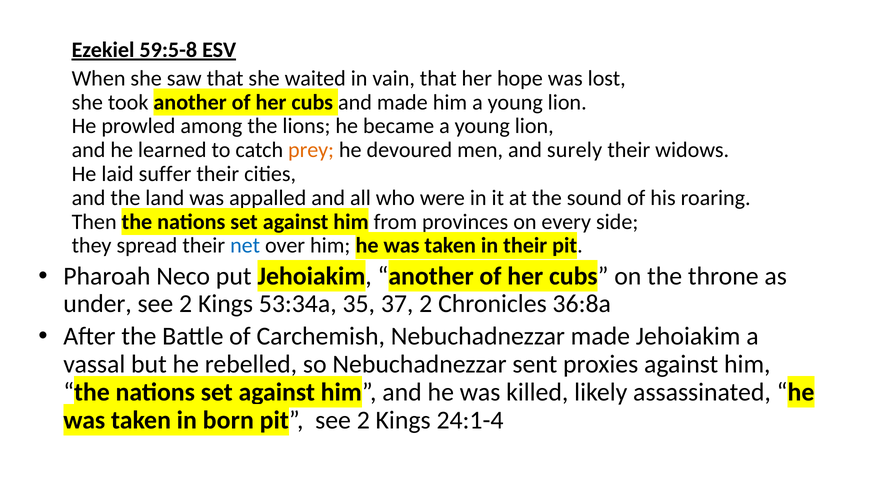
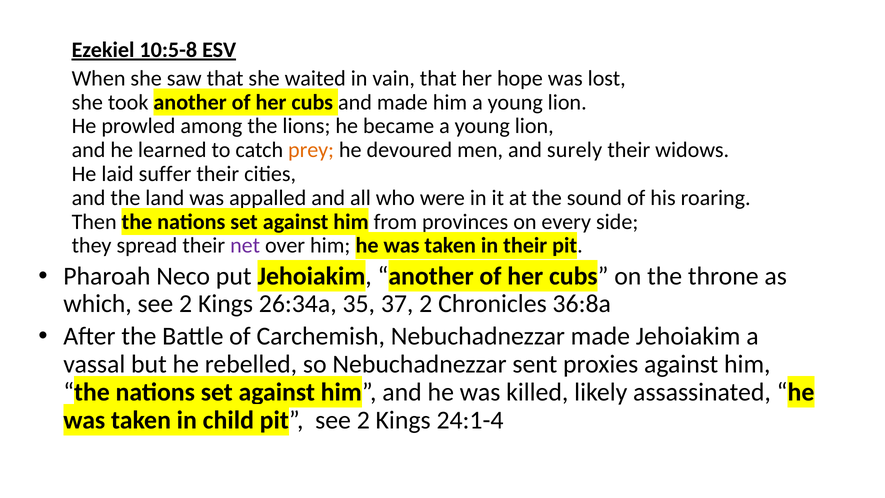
59:5-8: 59:5-8 -> 10:5-8
net colour: blue -> purple
under: under -> which
53:34a: 53:34a -> 26:34a
born: born -> child
